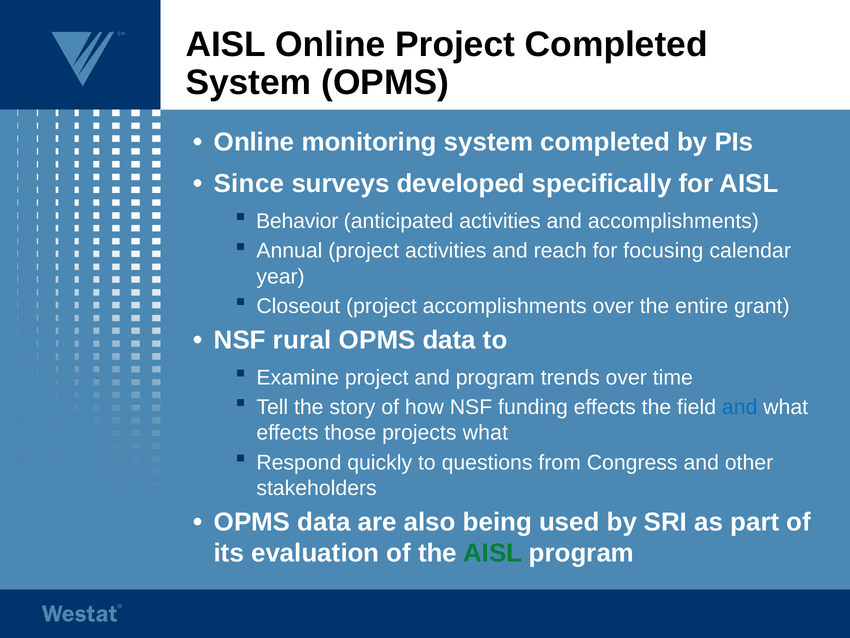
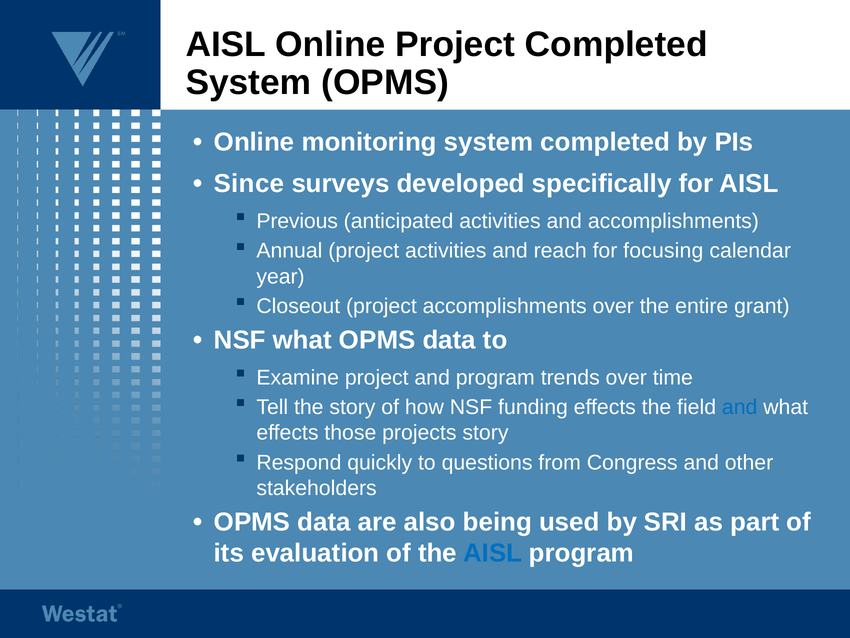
Behavior: Behavior -> Previous
NSF rural: rural -> what
projects what: what -> story
AISL at (493, 553) colour: green -> blue
